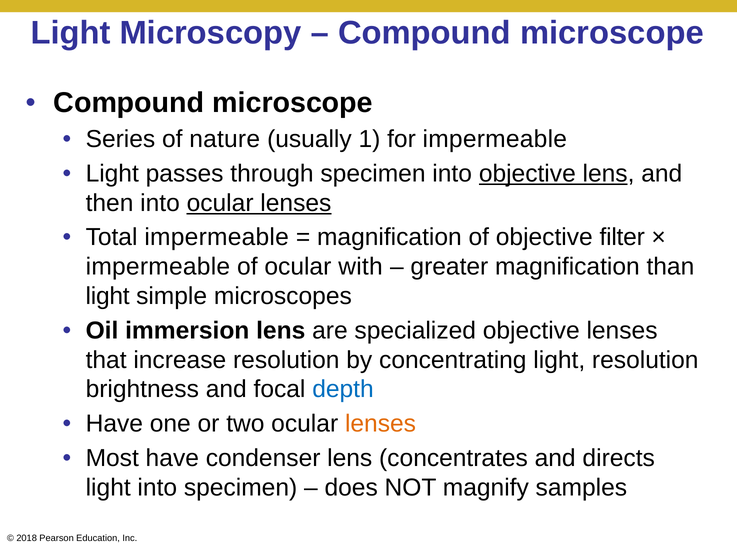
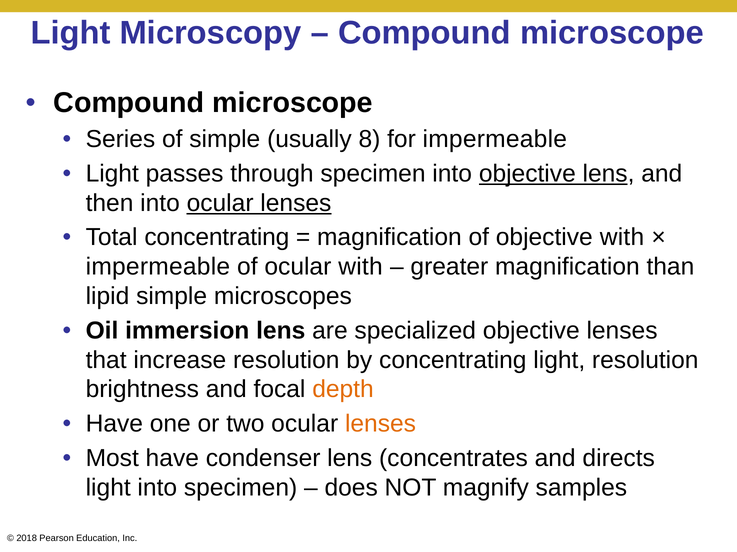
of nature: nature -> simple
1: 1 -> 8
Total impermeable: impermeable -> concentrating
objective filter: filter -> with
light at (108, 297): light -> lipid
depth colour: blue -> orange
